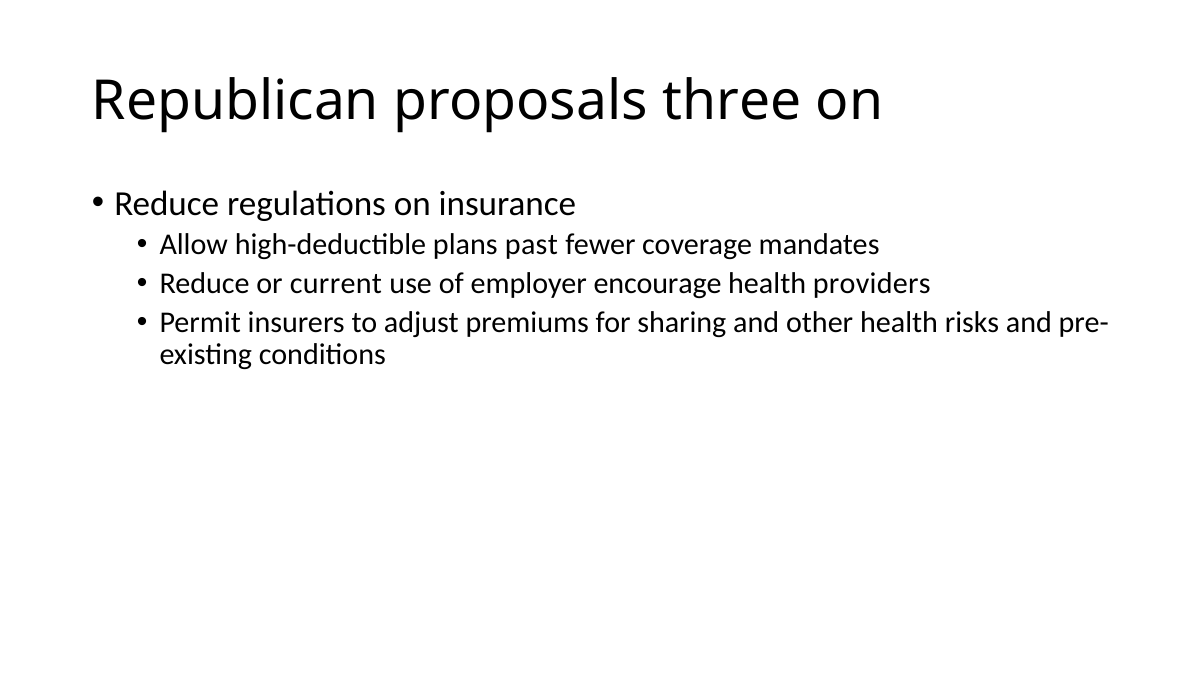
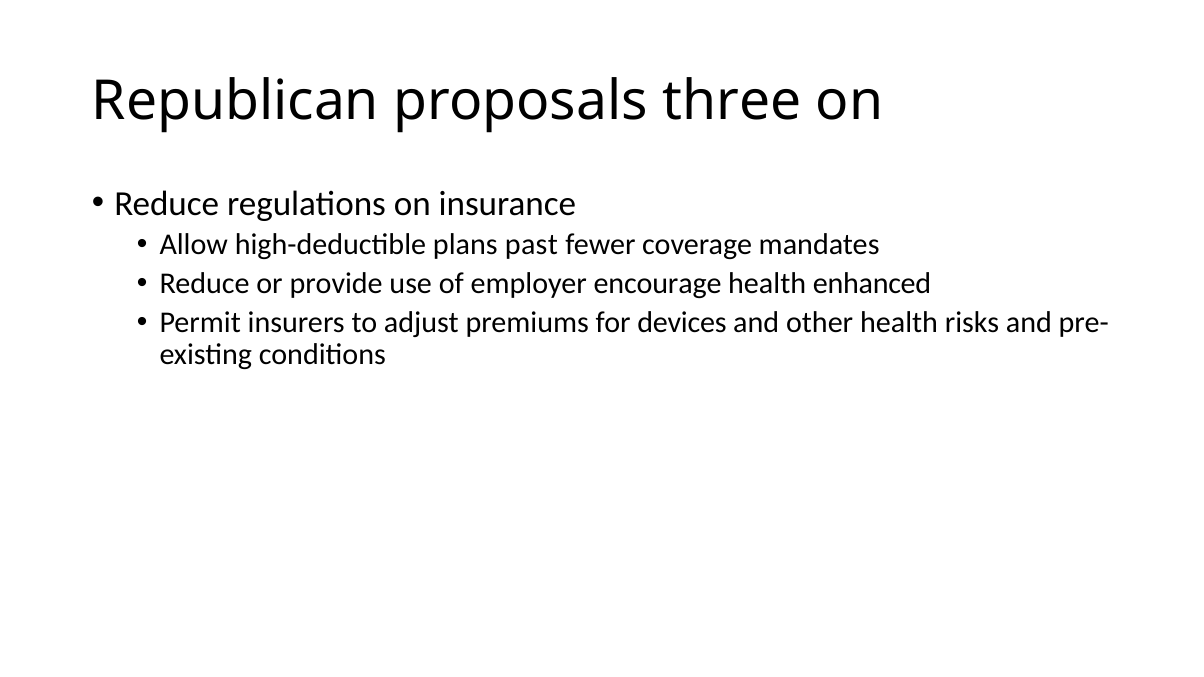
current: current -> provide
providers: providers -> enhanced
sharing: sharing -> devices
